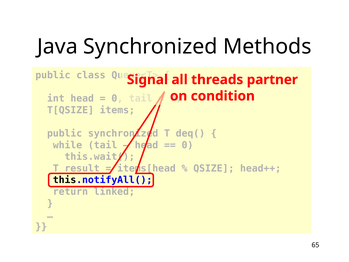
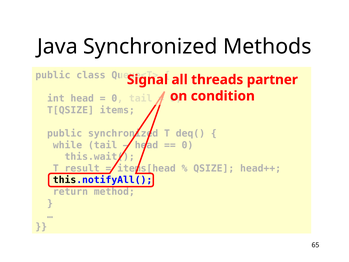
linked: linked -> method
